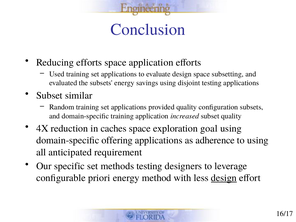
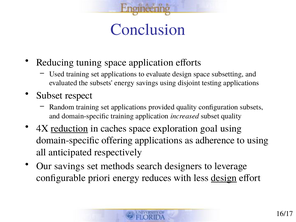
Reducing efforts: efforts -> tuning
similar: similar -> respect
reduction underline: none -> present
requirement: requirement -> respectively
Our specific: specific -> savings
methods testing: testing -> search
method: method -> reduces
